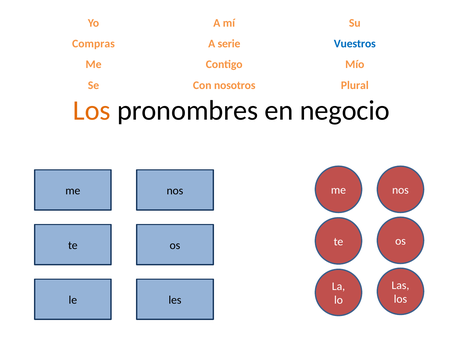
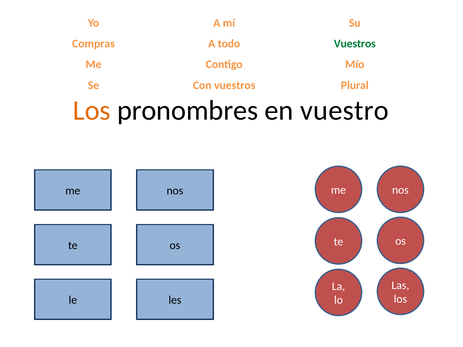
serie: serie -> todo
Vuestros at (355, 44) colour: blue -> green
Con nosotros: nosotros -> vuestros
negocio: negocio -> vuestro
